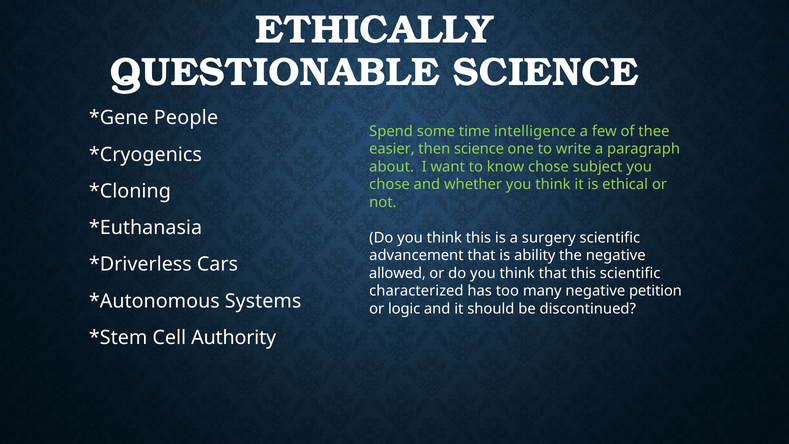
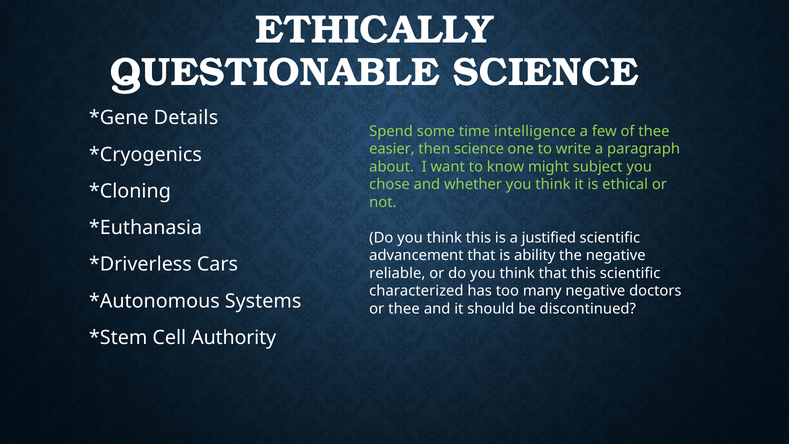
People: People -> Details
know chose: chose -> might
surgery: surgery -> justified
allowed: allowed -> reliable
petition: petition -> doctors
or logic: logic -> thee
